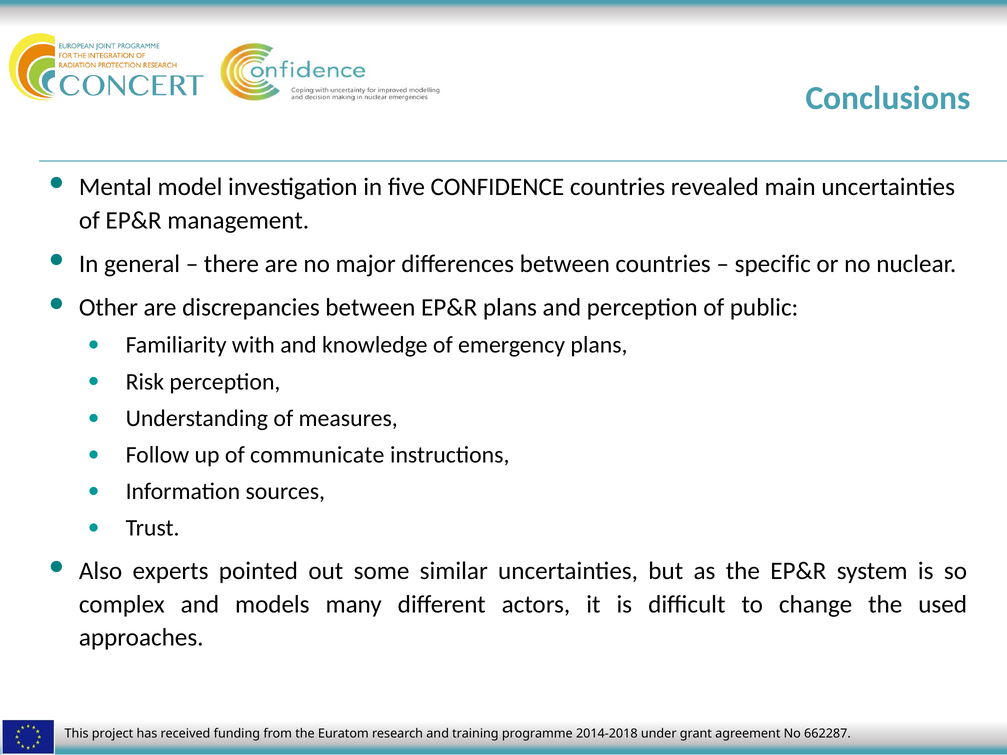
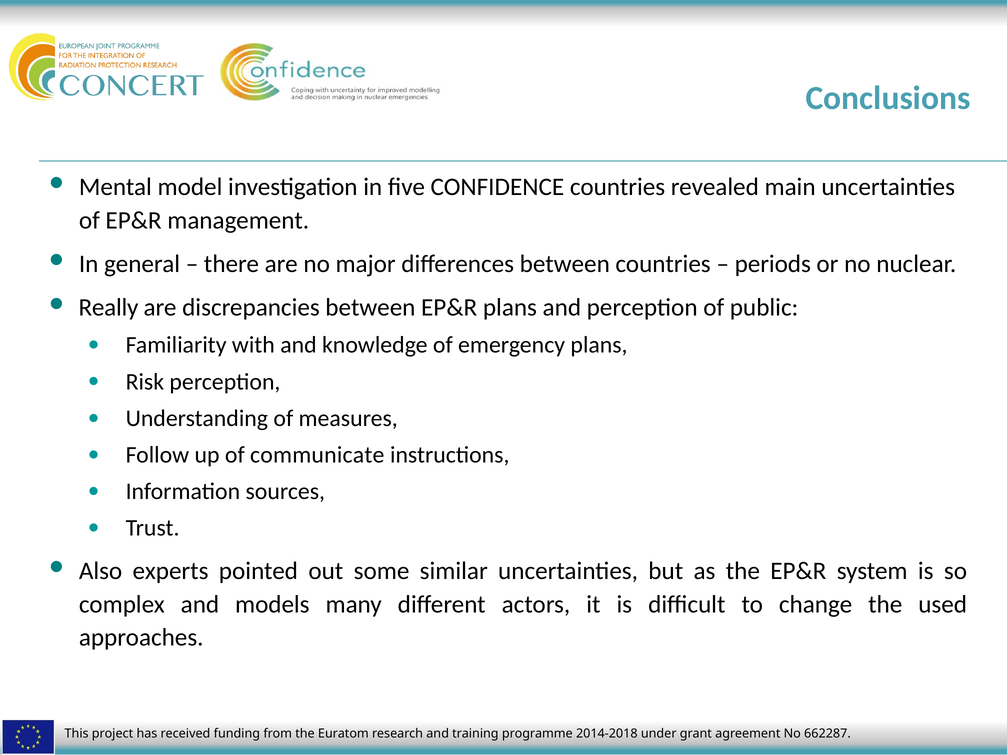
specific: specific -> periods
Other: Other -> Really
